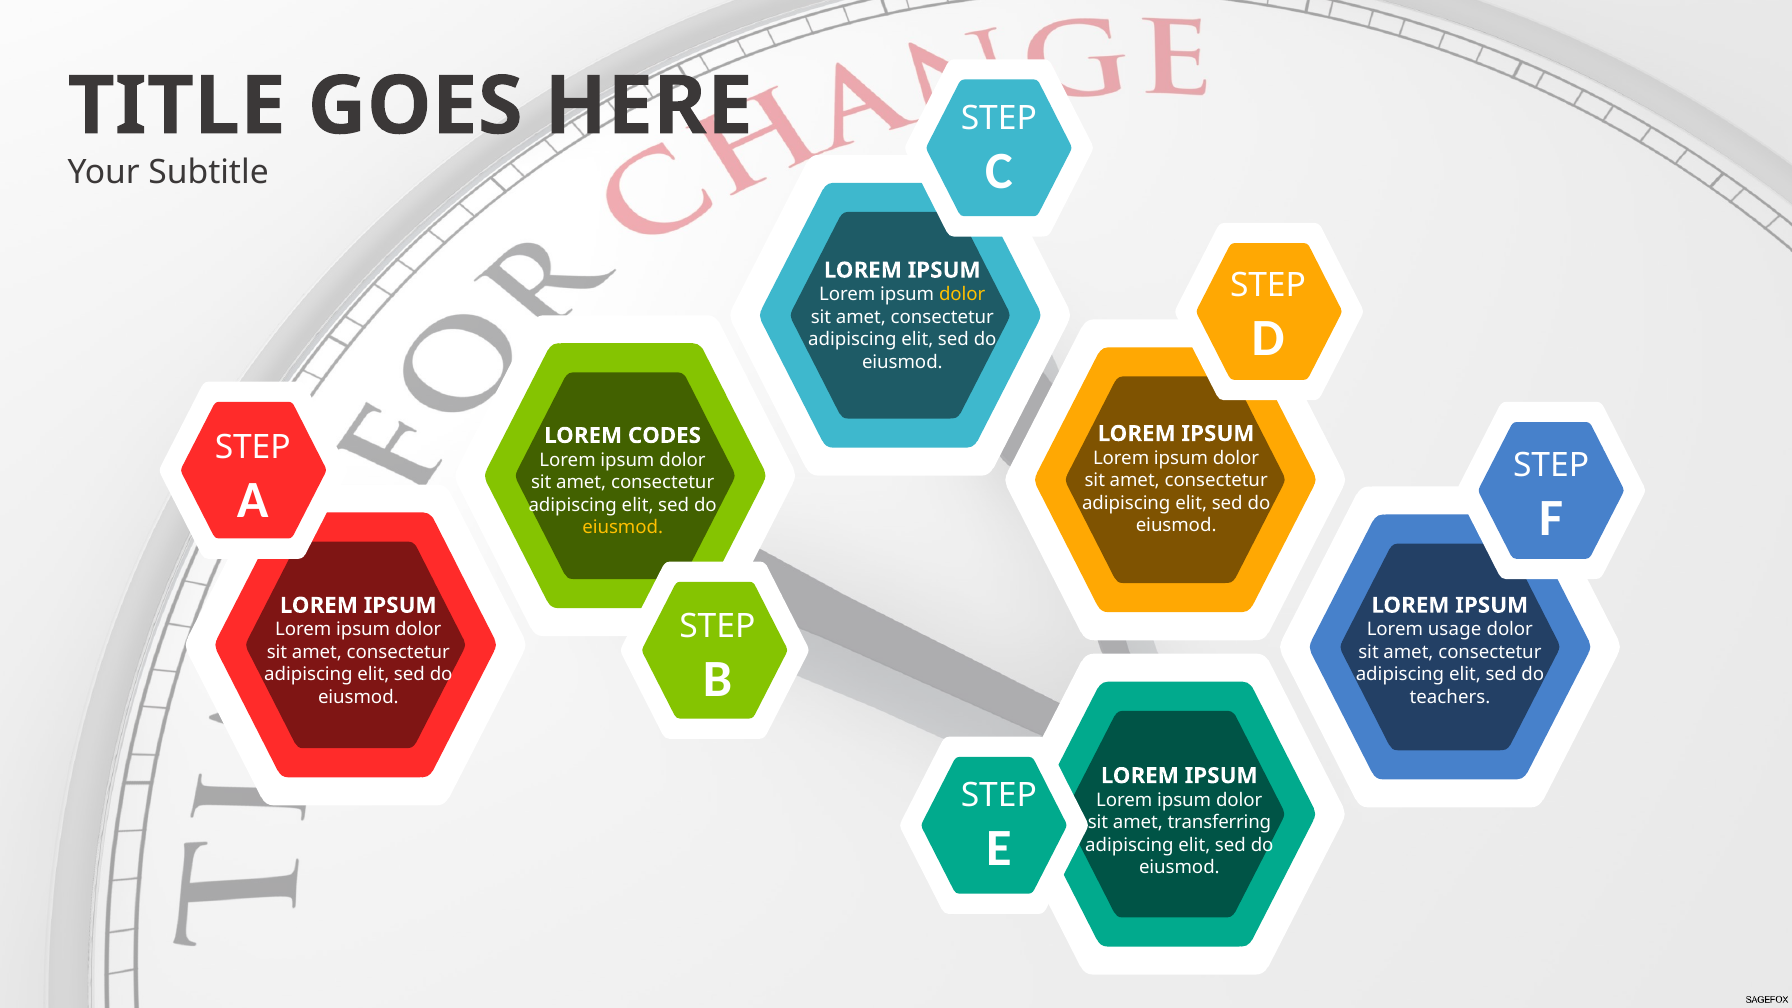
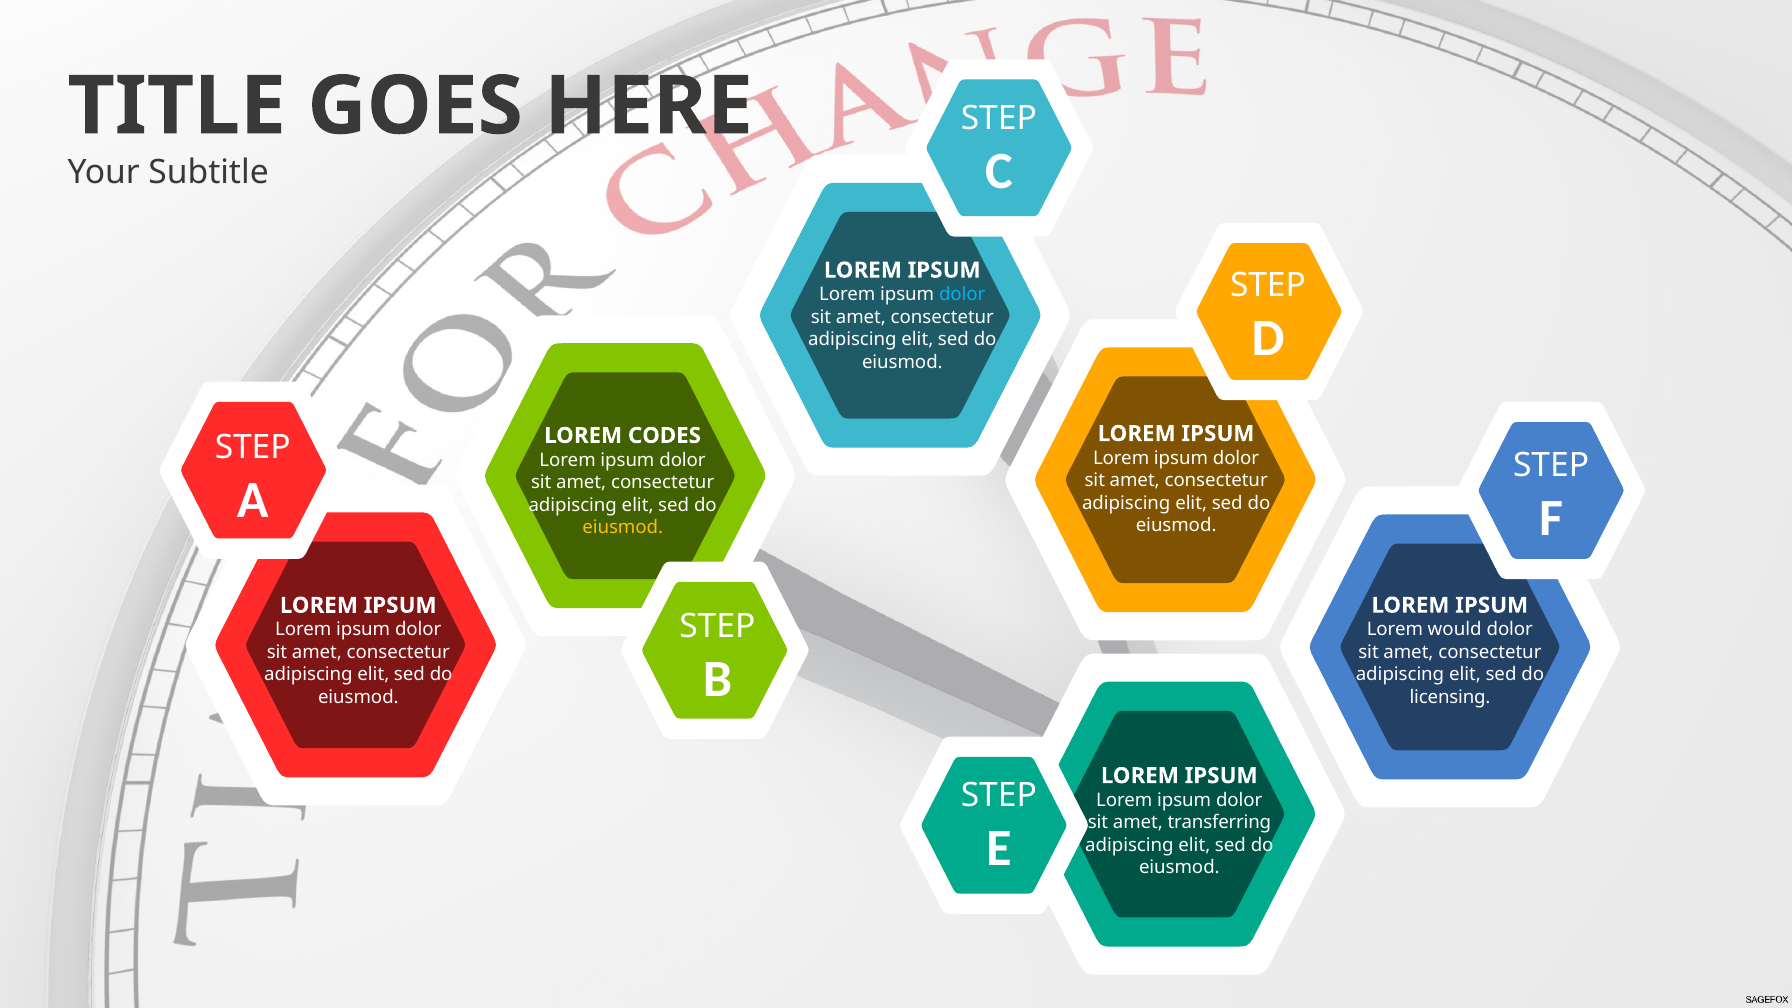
dolor at (962, 295) colour: yellow -> light blue
usage: usage -> would
teachers: teachers -> licensing
